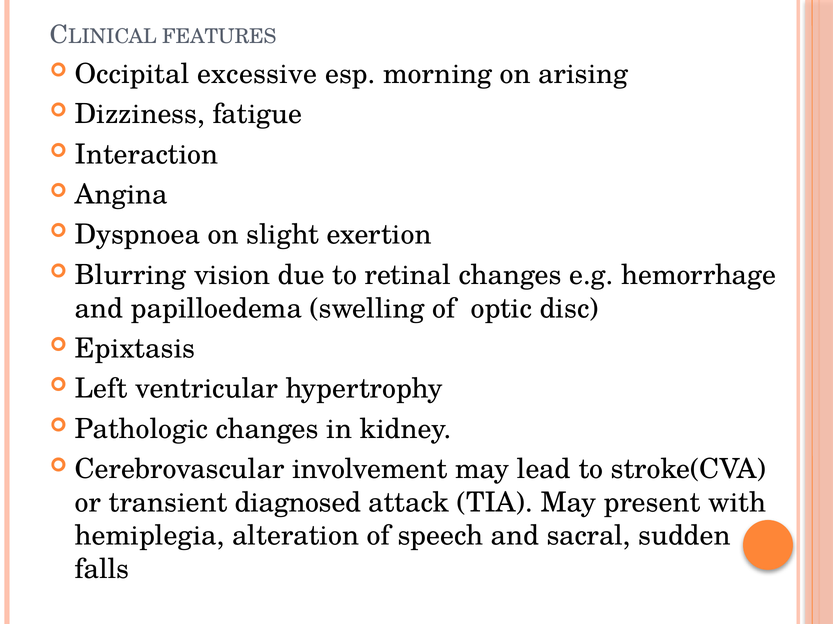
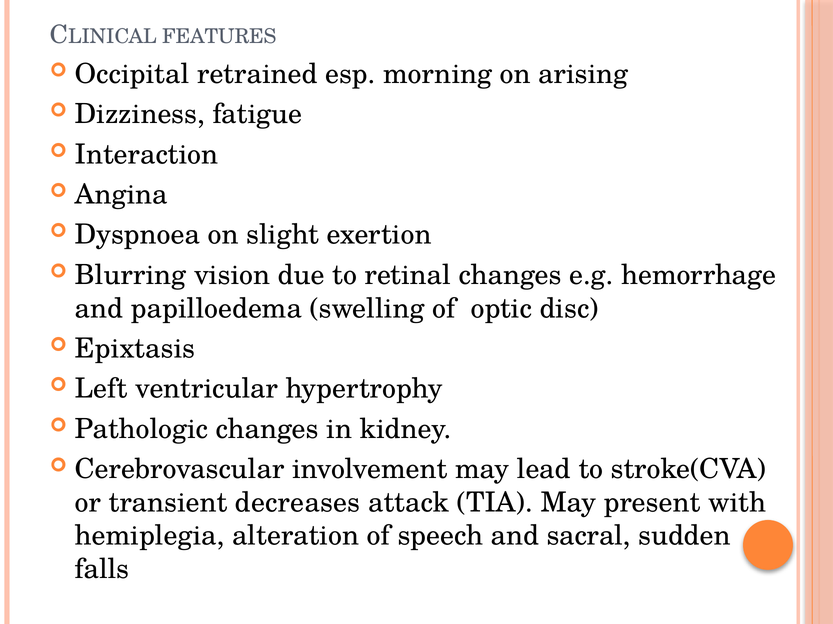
excessive: excessive -> retrained
diagnosed: diagnosed -> decreases
